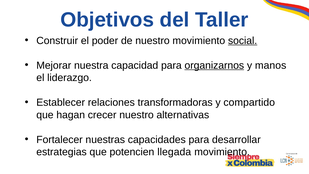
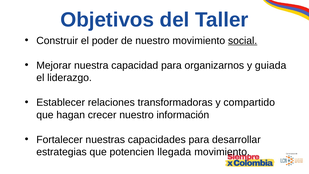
organizarnos underline: present -> none
manos: manos -> guiada
alternativas: alternativas -> información
